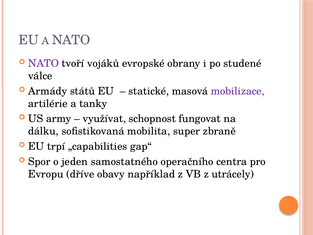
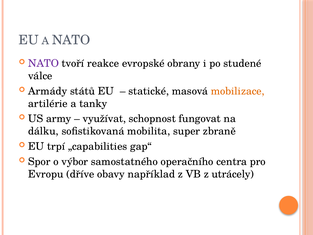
vojáků: vojáků -> reakce
mobilizace colour: purple -> orange
jeden: jeden -> výbor
